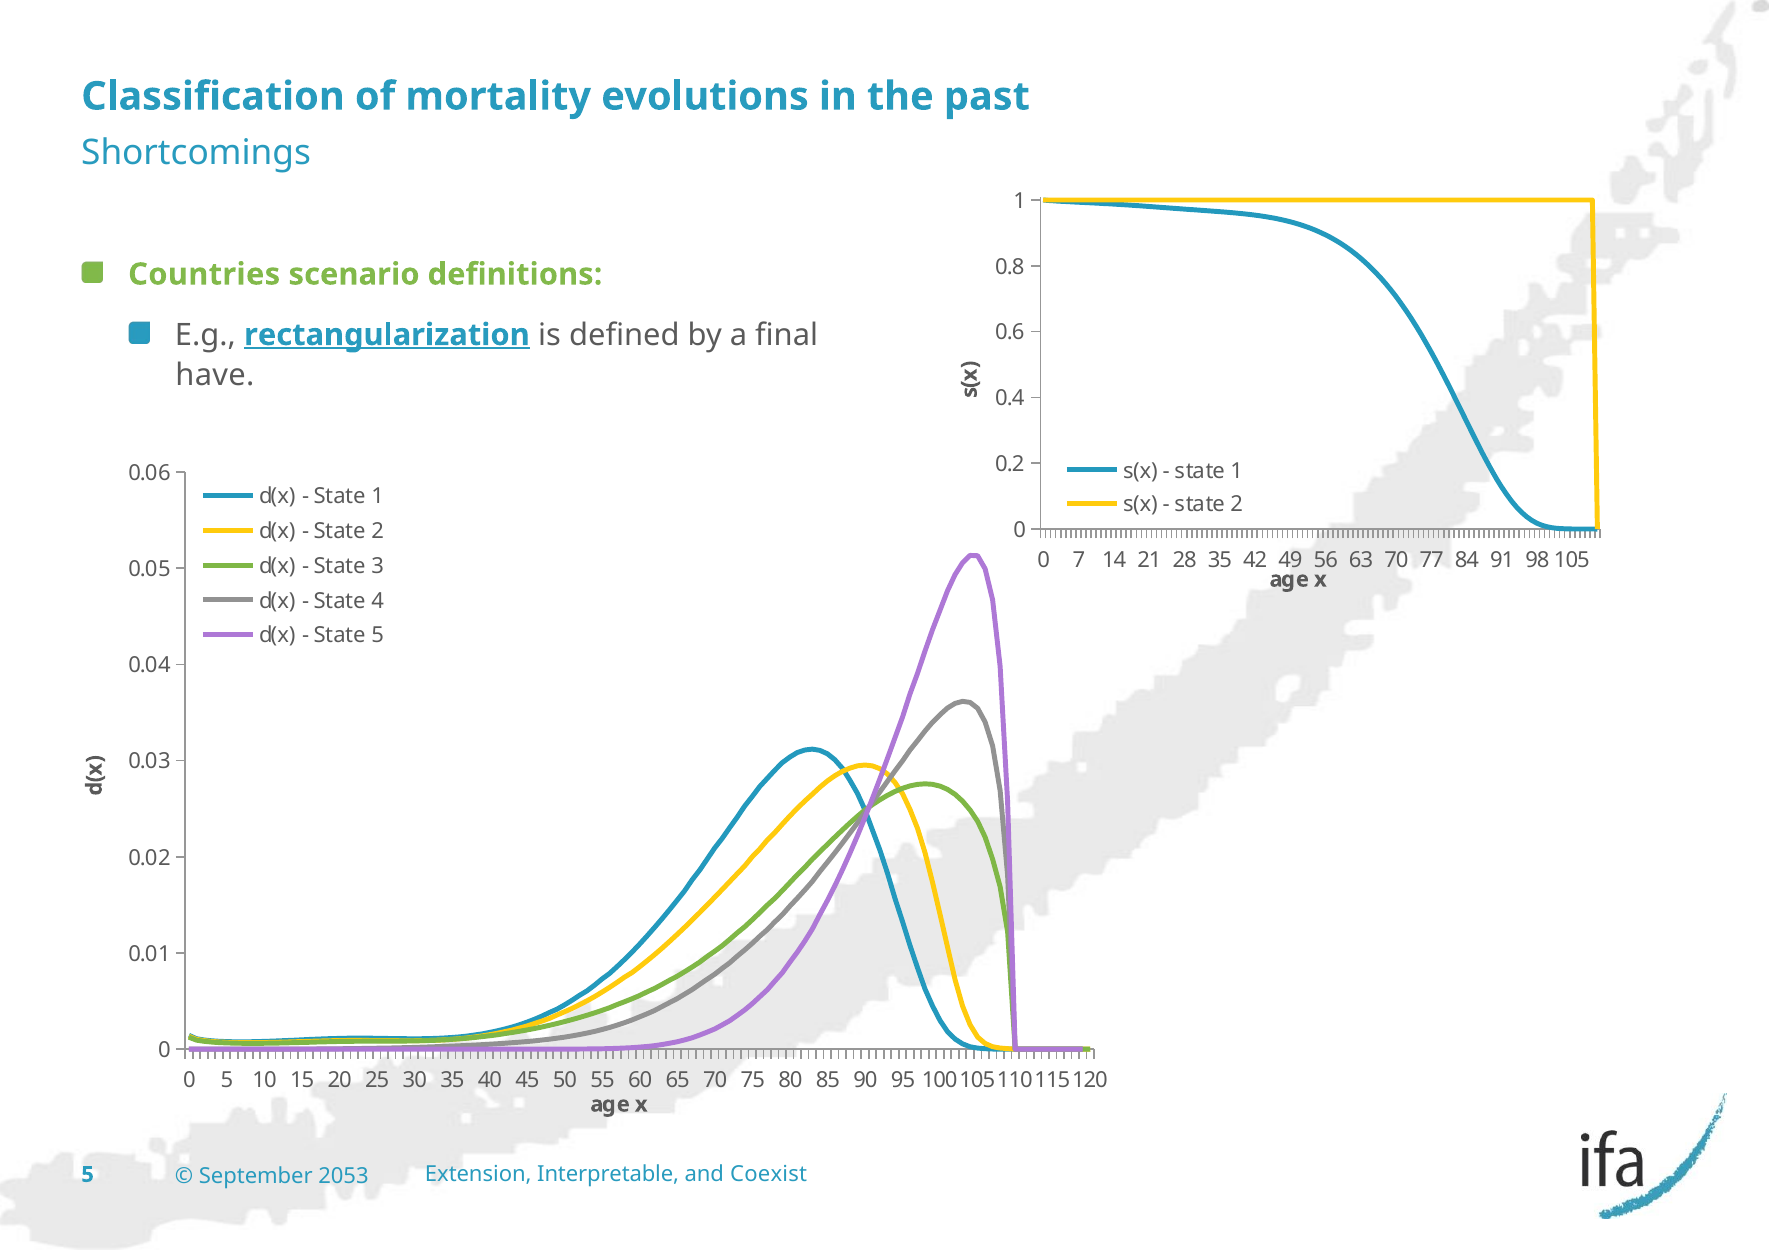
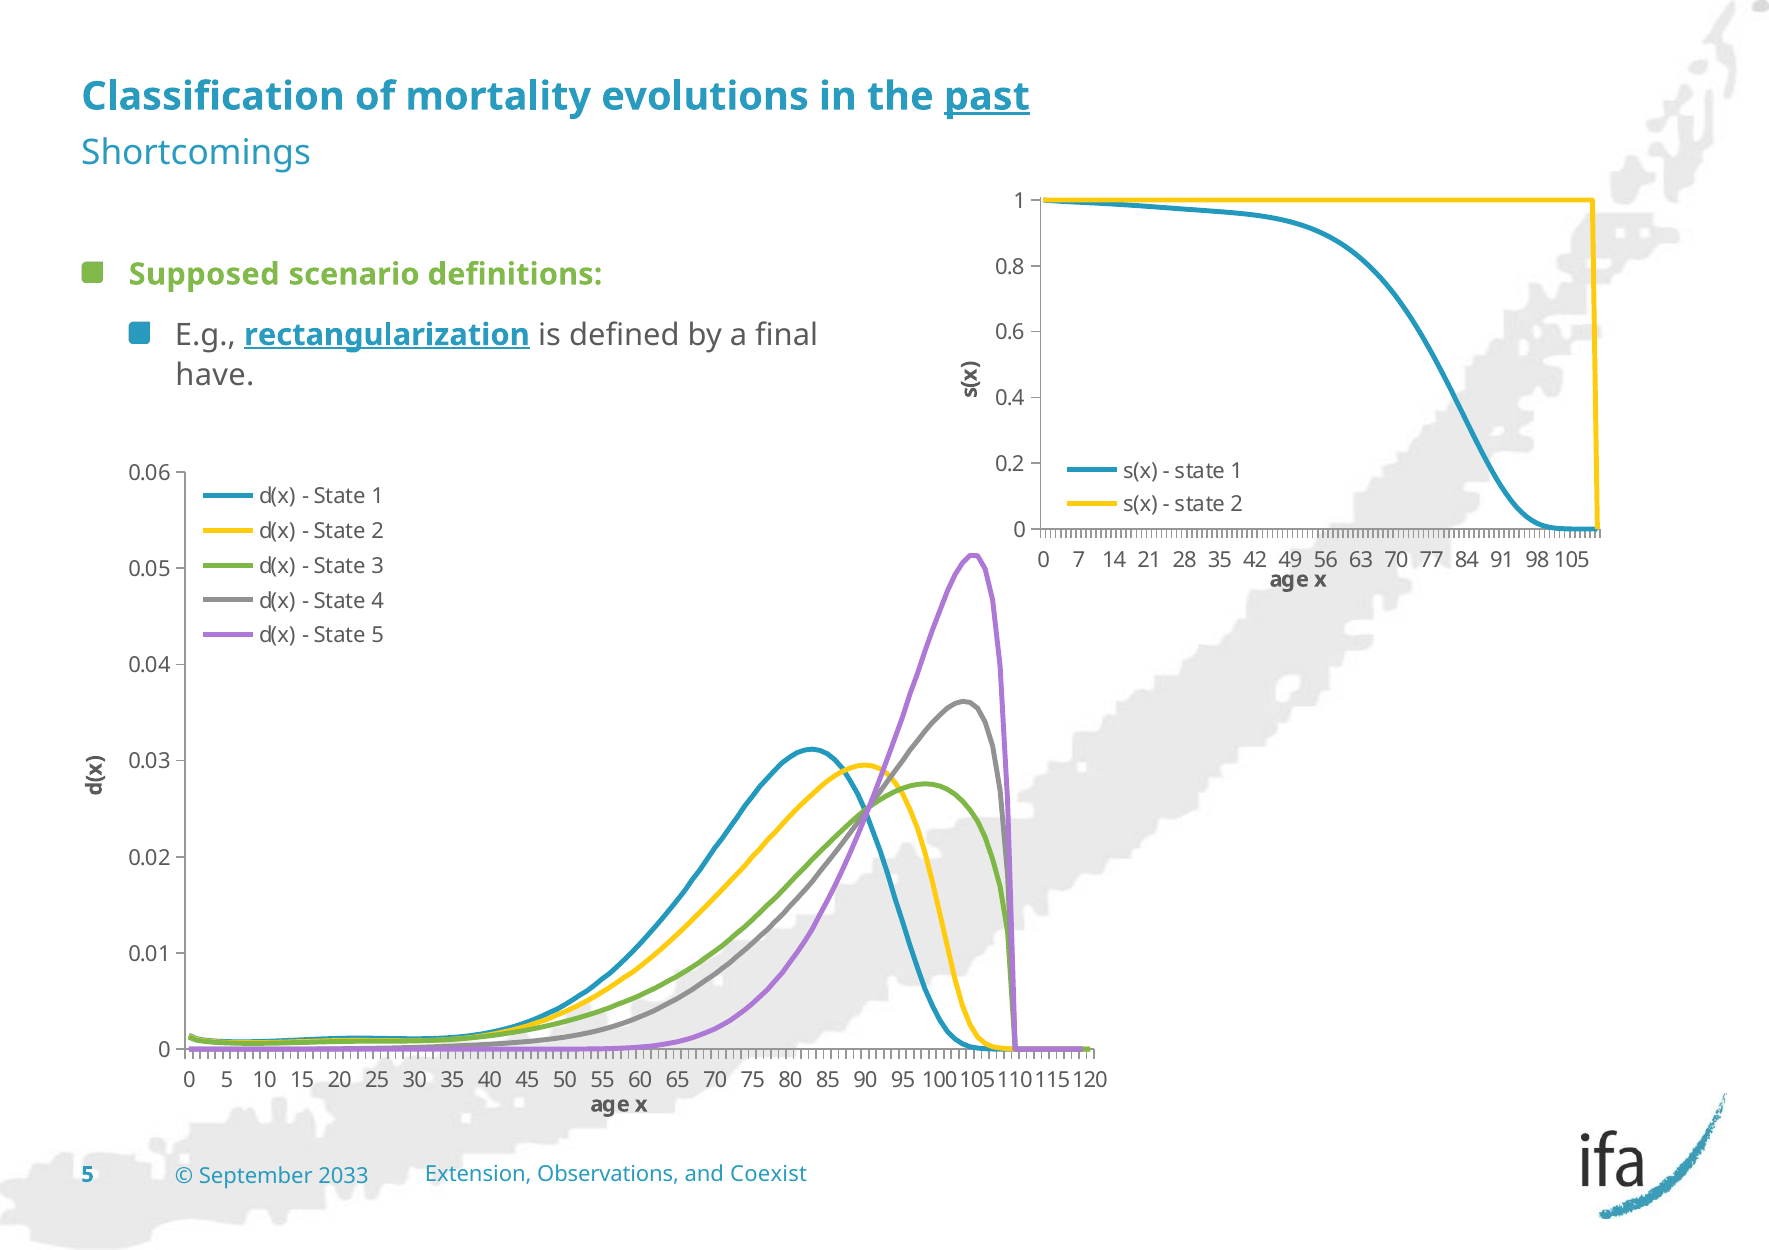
past underline: none -> present
Countries: Countries -> Supposed
2053: 2053 -> 2033
Interpretable: Interpretable -> Observations
